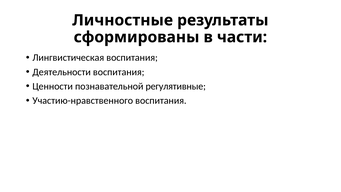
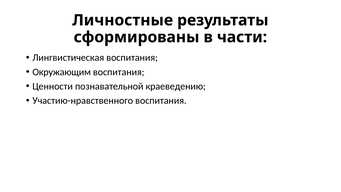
Деятельности: Деятельности -> Окружающим
регулятивные: регулятивные -> краеведению
